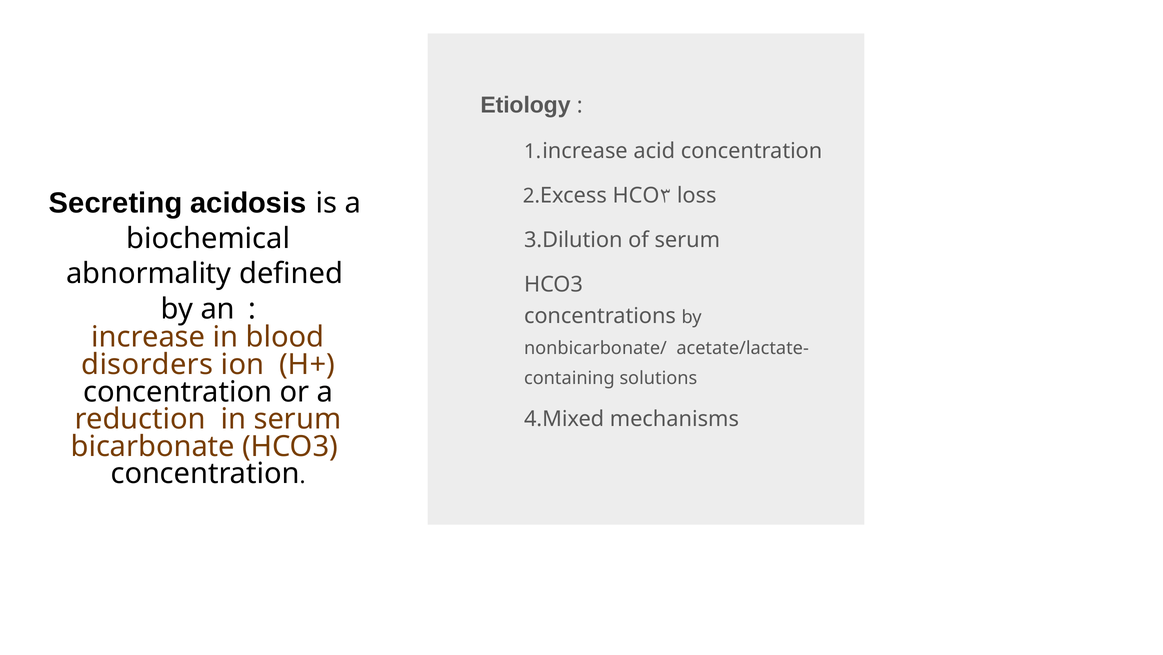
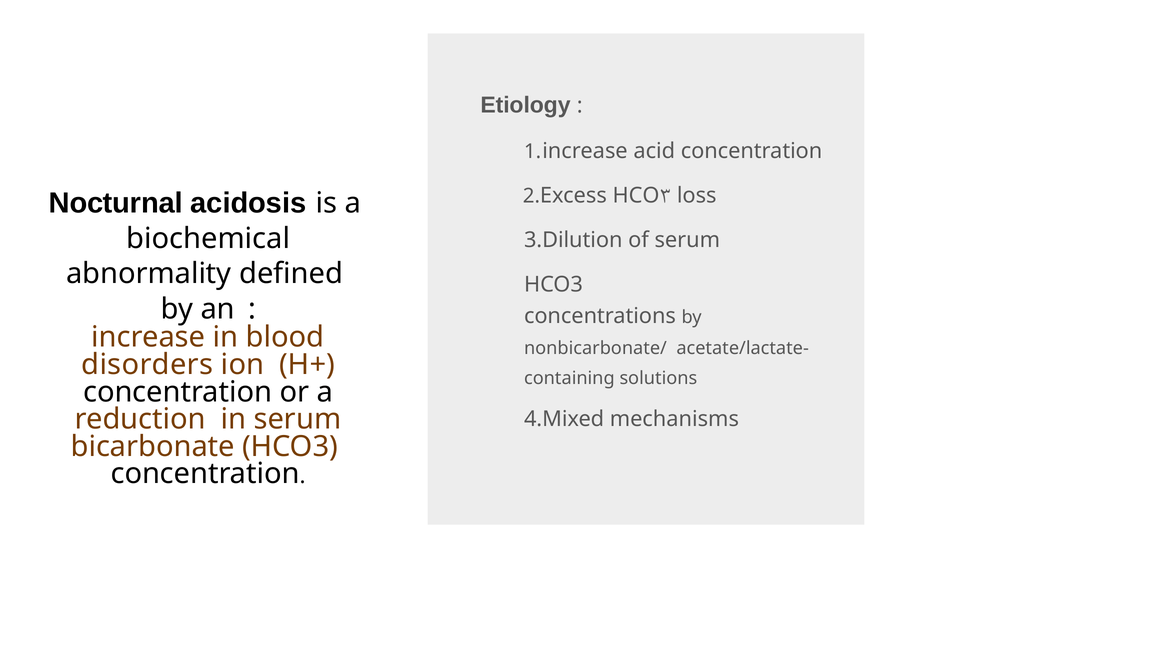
Secreting: Secreting -> Nocturnal
